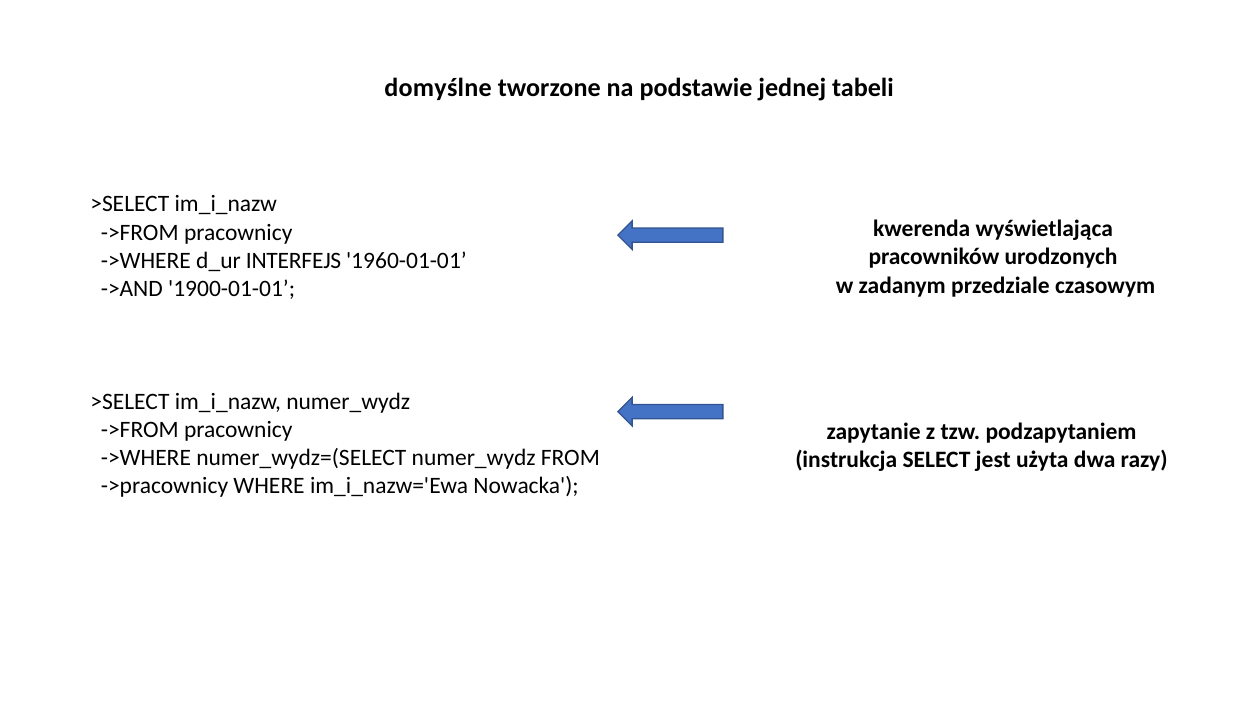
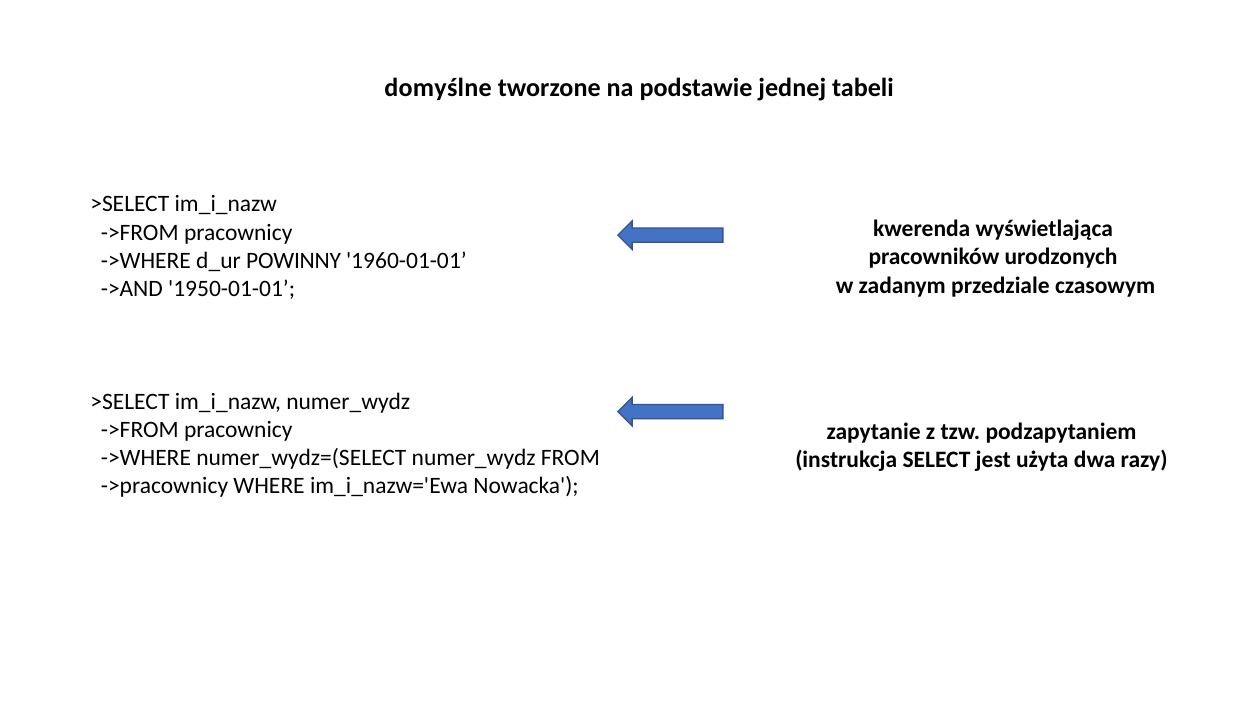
INTERFEJS: INTERFEJS -> POWINNY
1900-01-01: 1900-01-01 -> 1950-01-01
